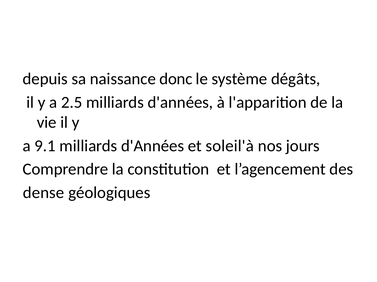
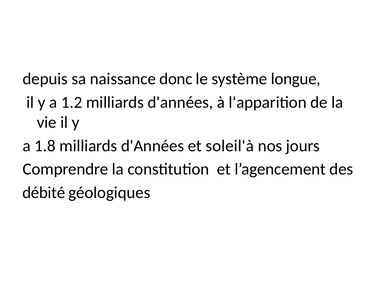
dégâts: dégâts -> longue
2.5: 2.5 -> 1.2
9.1: 9.1 -> 1.8
dense: dense -> débité
